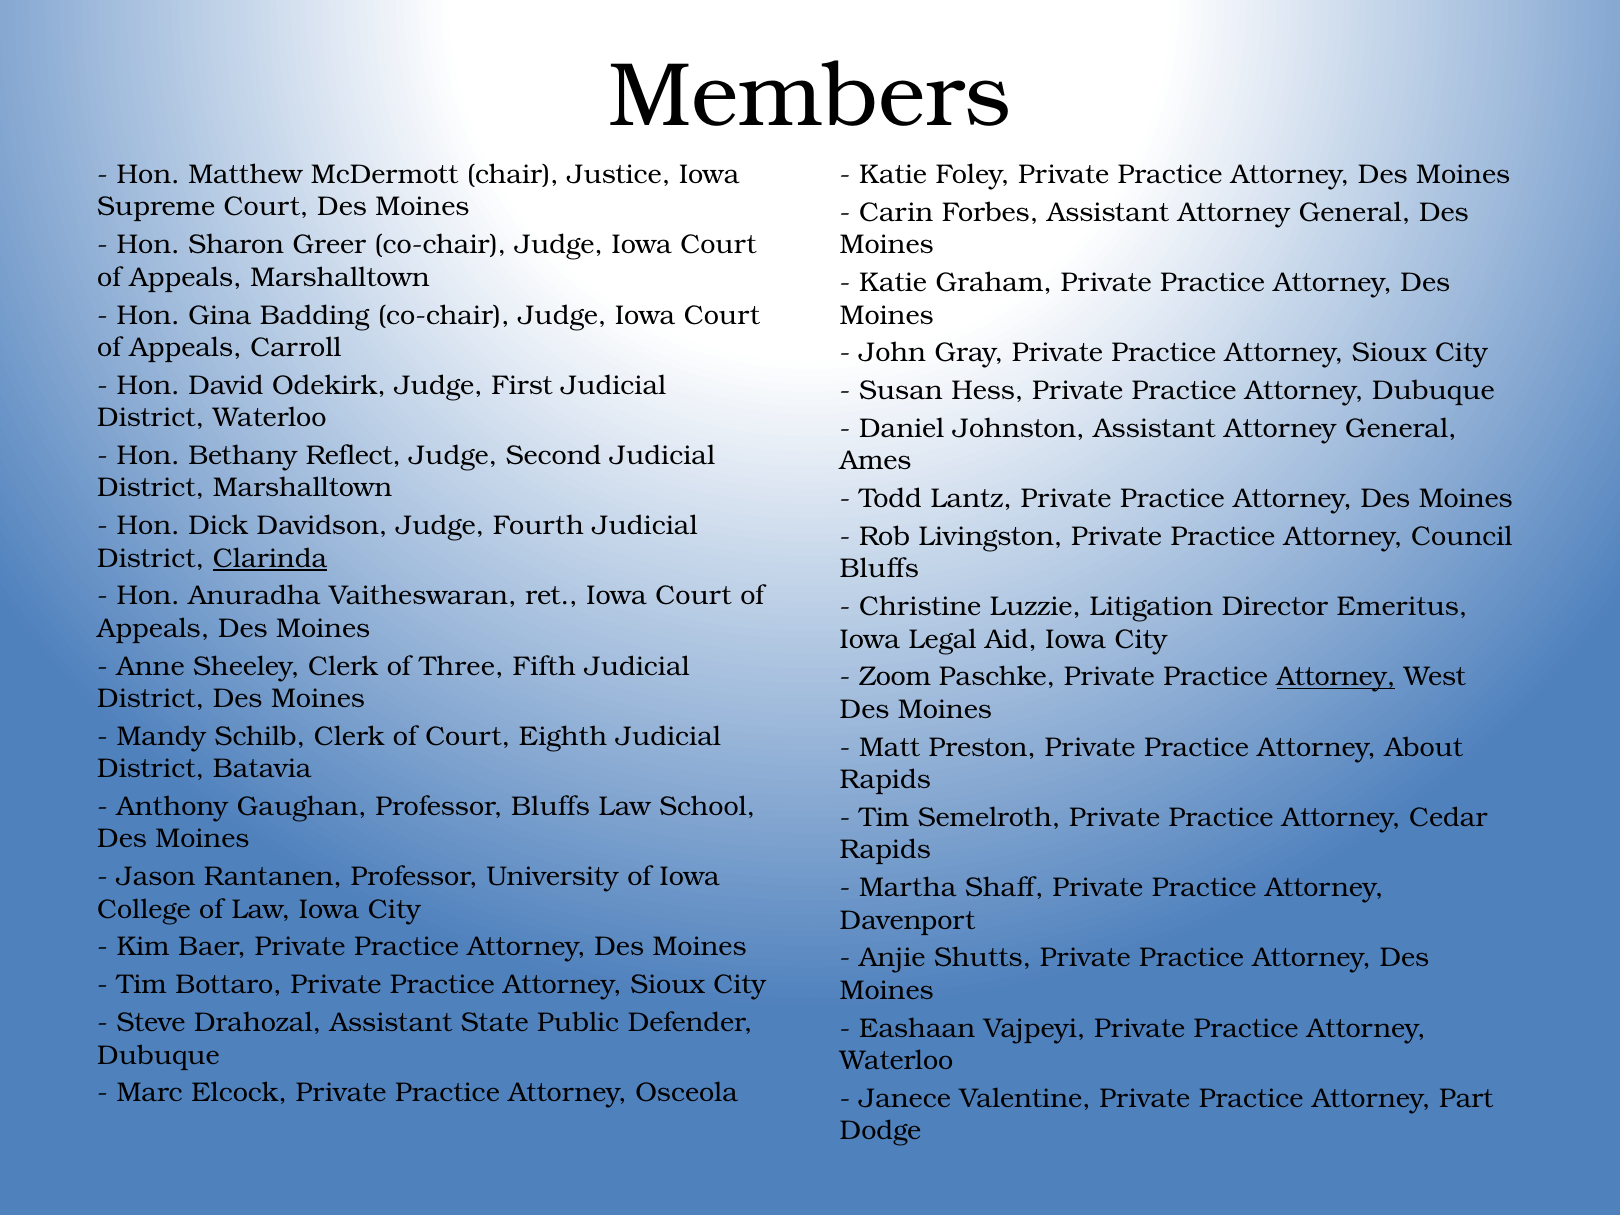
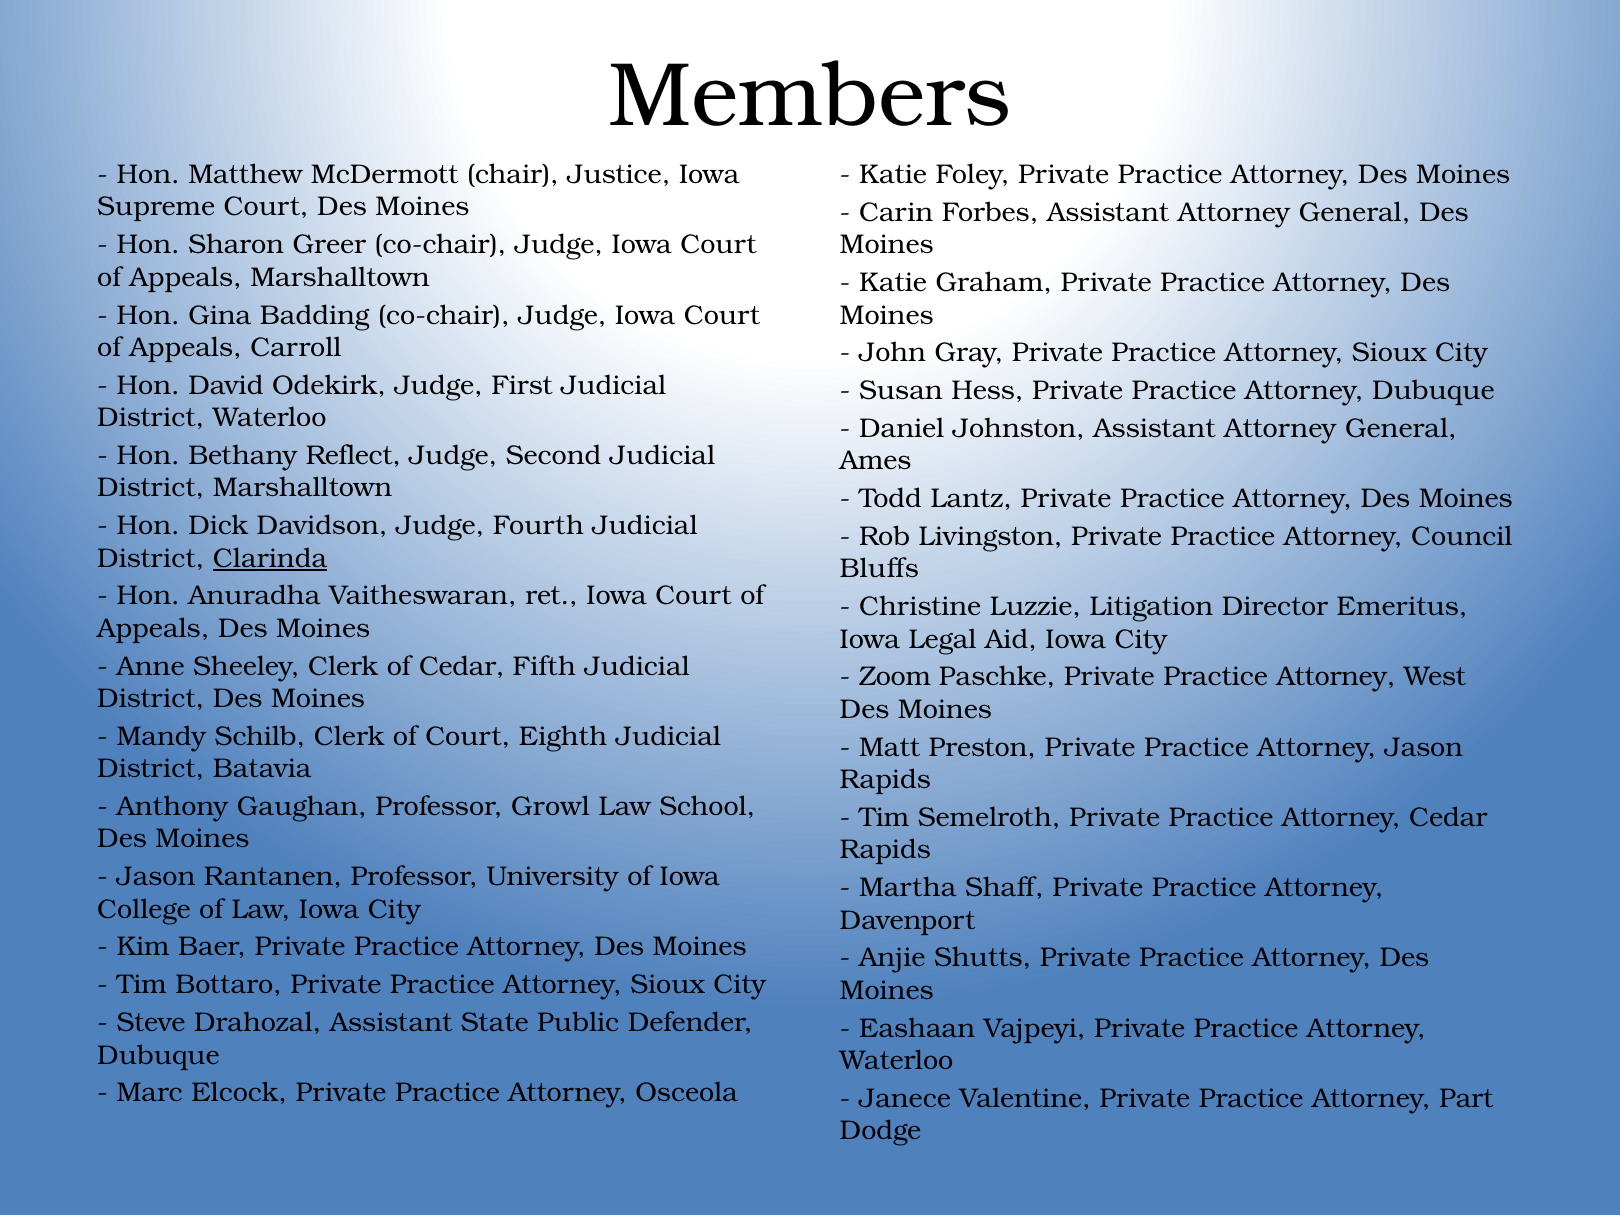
of Three: Three -> Cedar
Attorney at (1336, 677) underline: present -> none
Attorney About: About -> Jason
Professor Bluffs: Bluffs -> Growl
